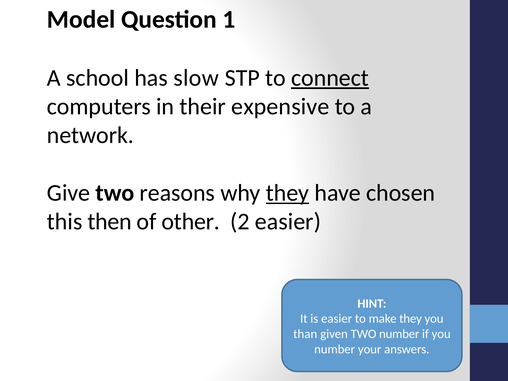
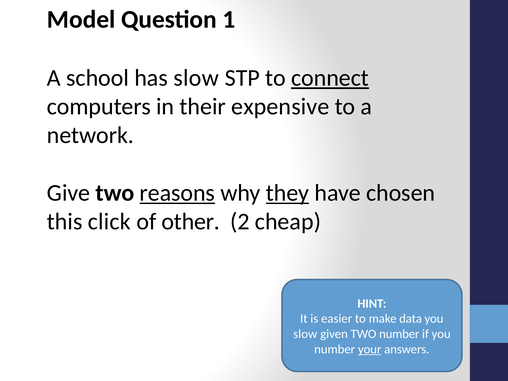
reasons underline: none -> present
then: then -> click
2 easier: easier -> cheap
make they: they -> data
than at (305, 334): than -> slow
your underline: none -> present
